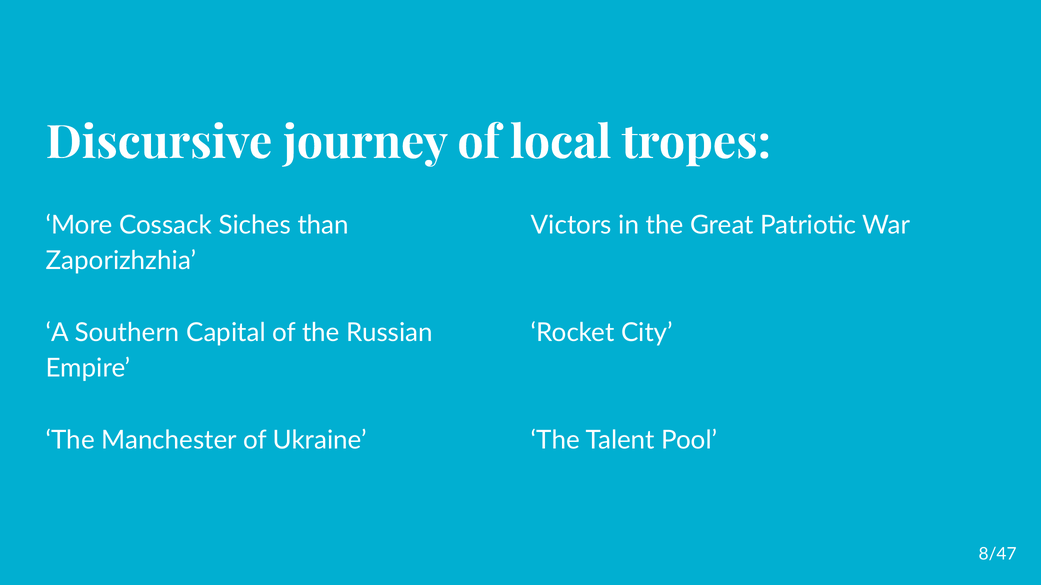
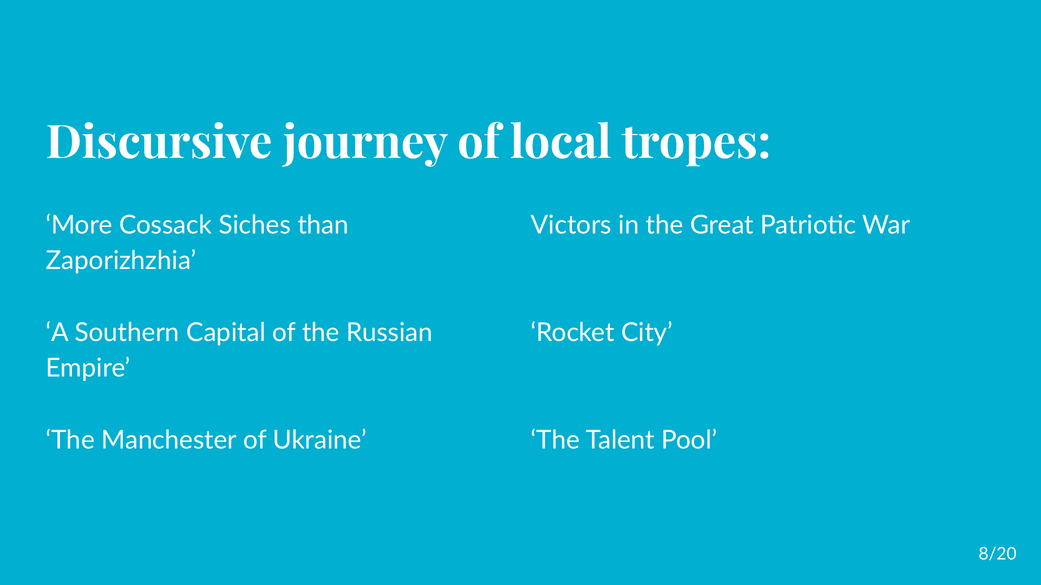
8/47: 8/47 -> 8/20
